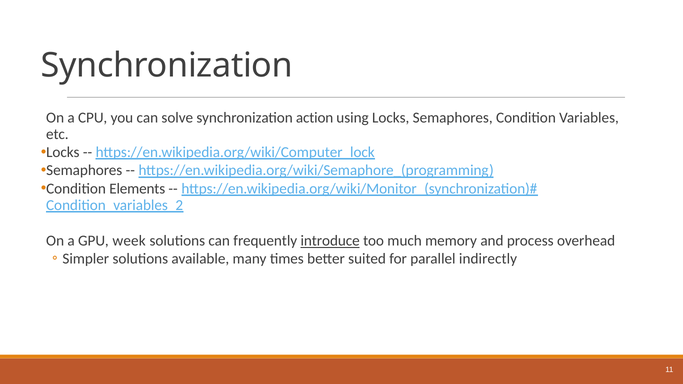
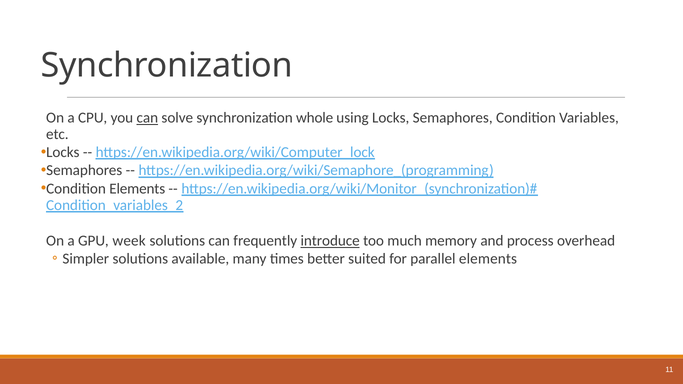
can at (147, 118) underline: none -> present
action: action -> whole
parallel indirectly: indirectly -> elements
